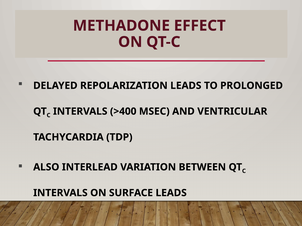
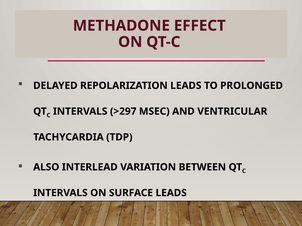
>400: >400 -> >297
